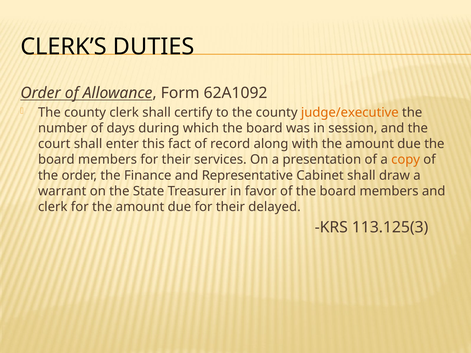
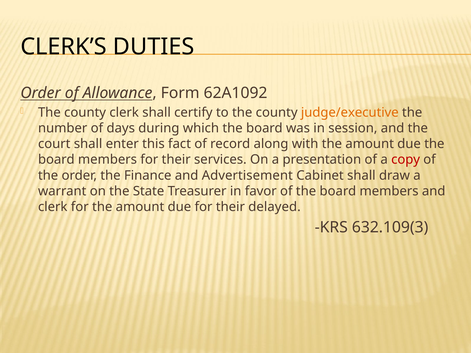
copy colour: orange -> red
Representative: Representative -> Advertisement
113.125(3: 113.125(3 -> 632.109(3
